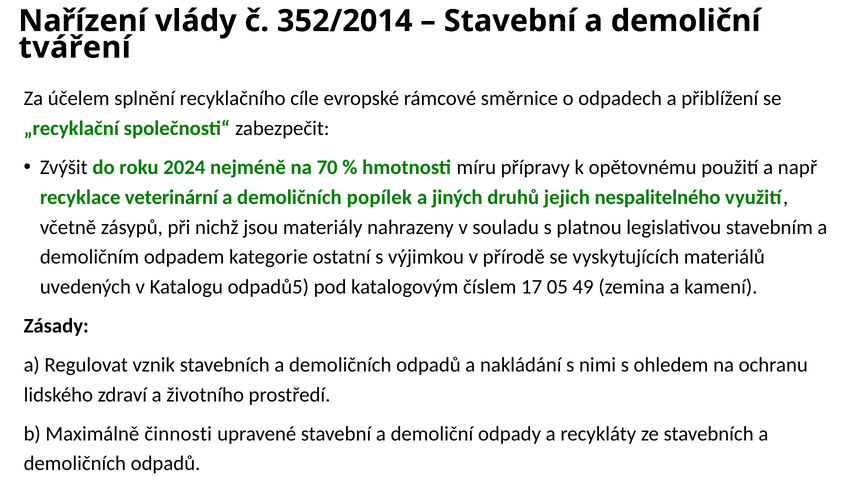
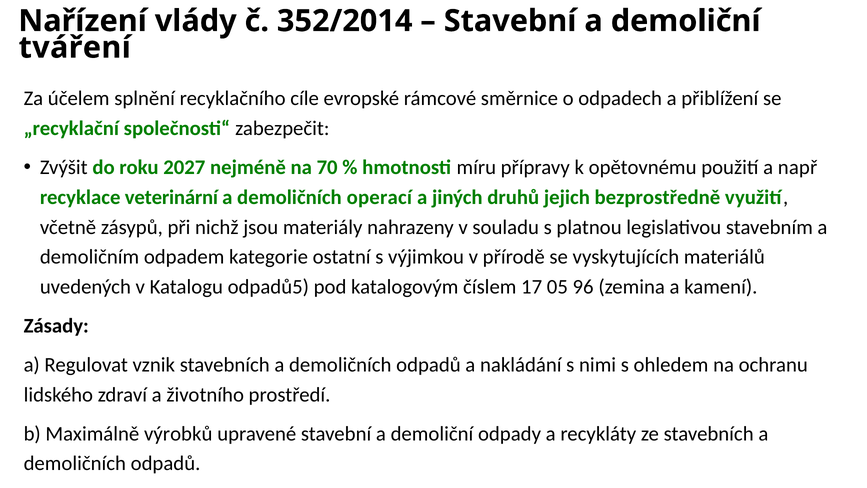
2024: 2024 -> 2027
popílek: popílek -> operací
nespalitelného: nespalitelného -> bezprostředně
49: 49 -> 96
činnosti: činnosti -> výrobků
